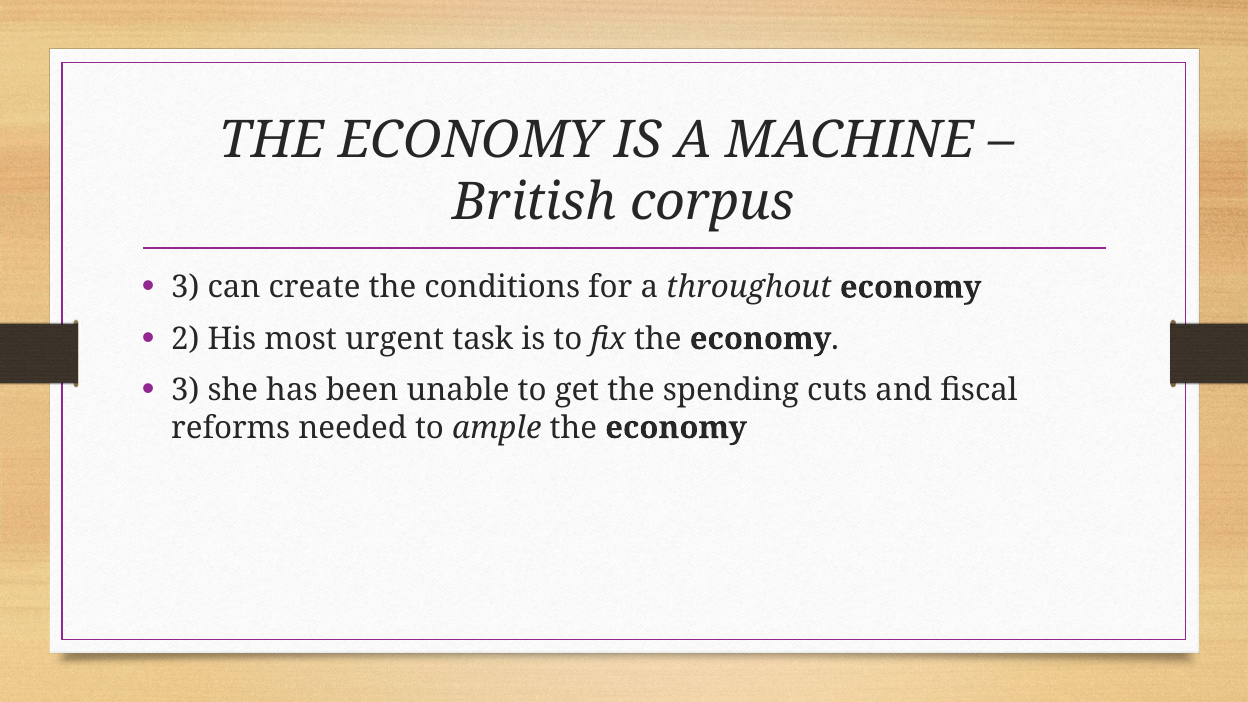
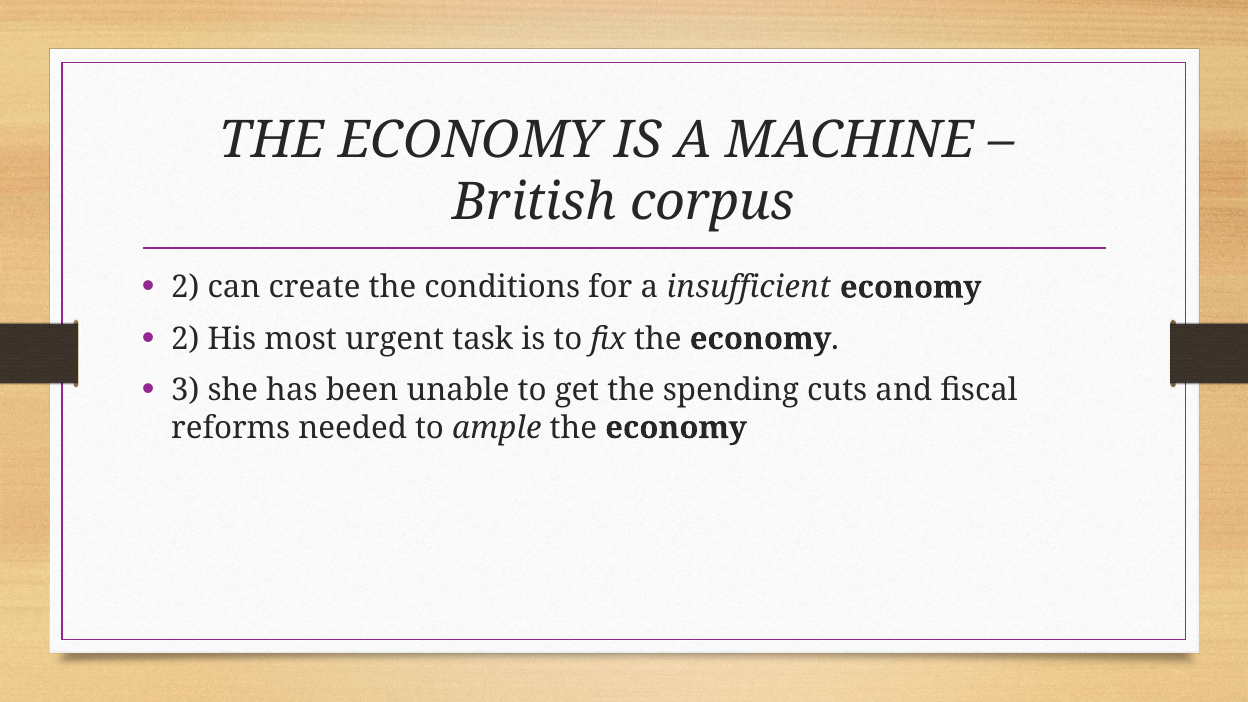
3 at (185, 287): 3 -> 2
throughout: throughout -> insufficient
